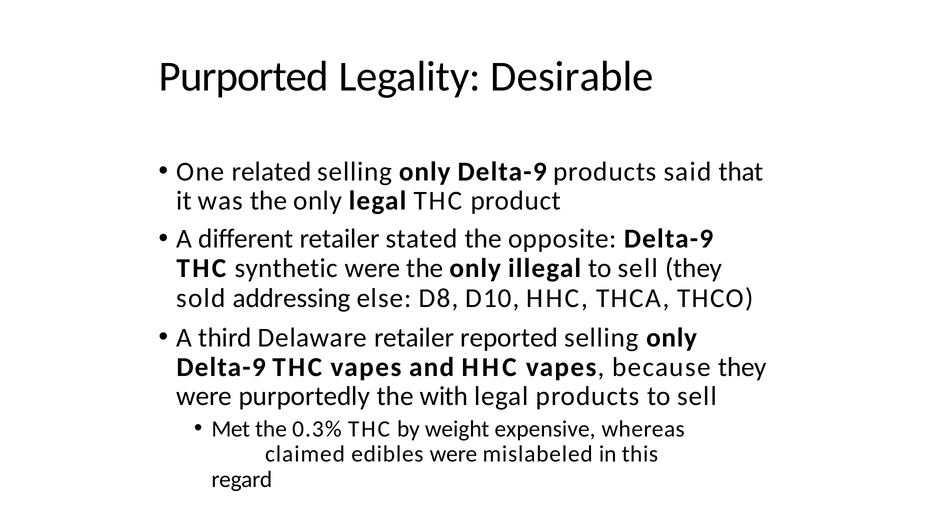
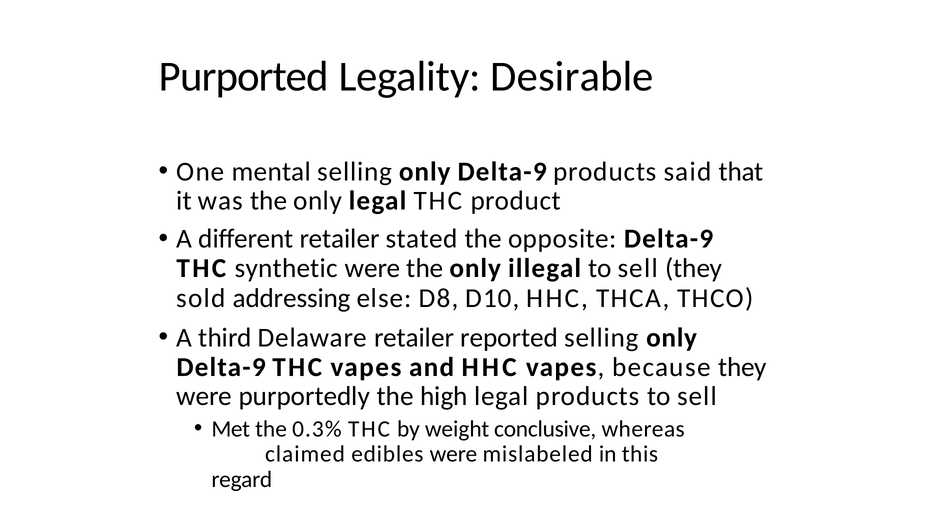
related: related -> mental
with: with -> high
expensive: expensive -> conclusive
